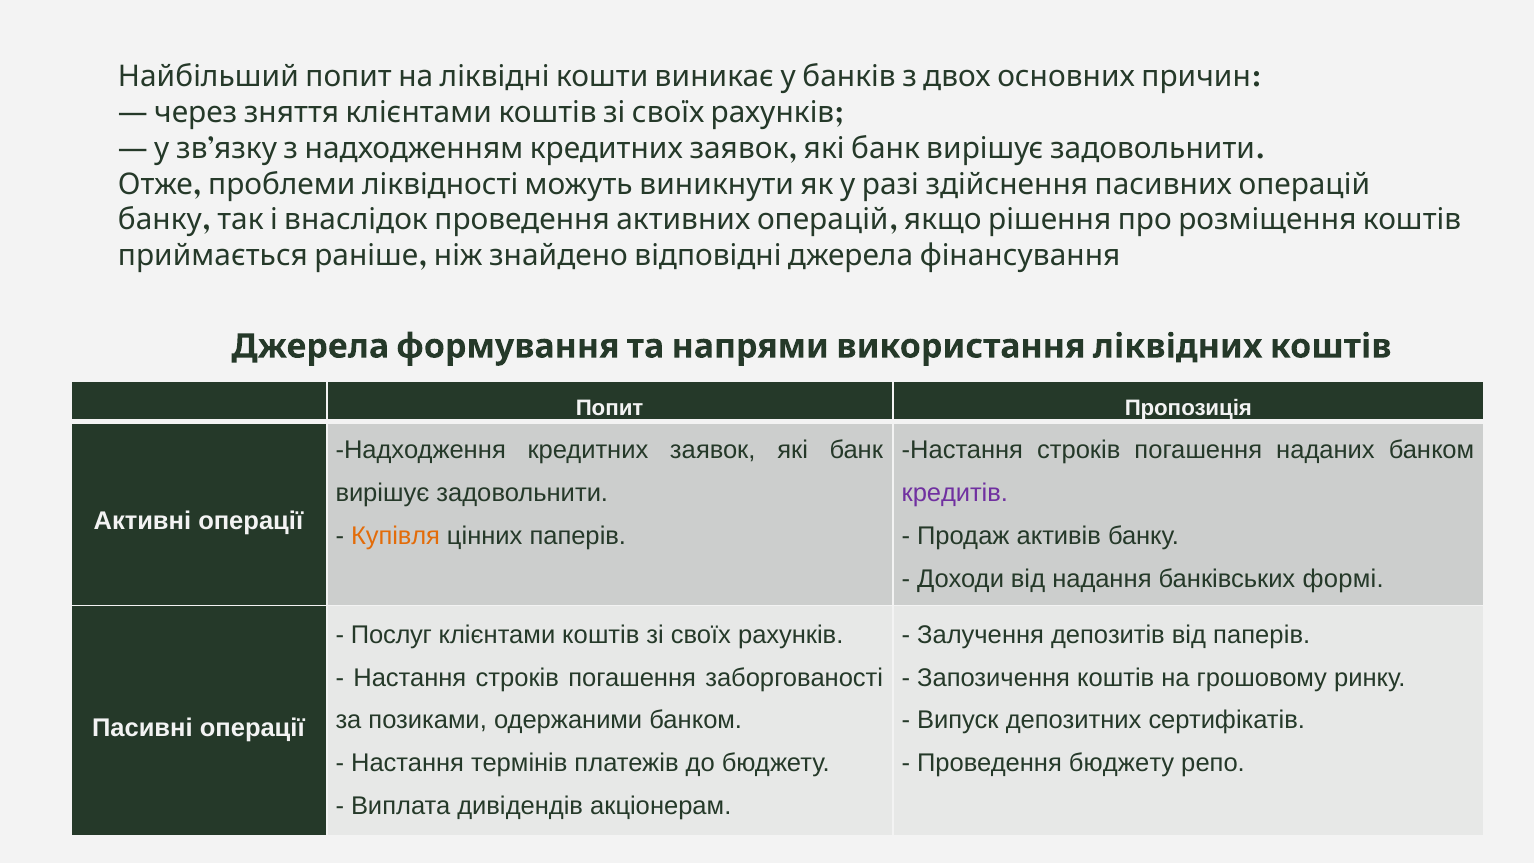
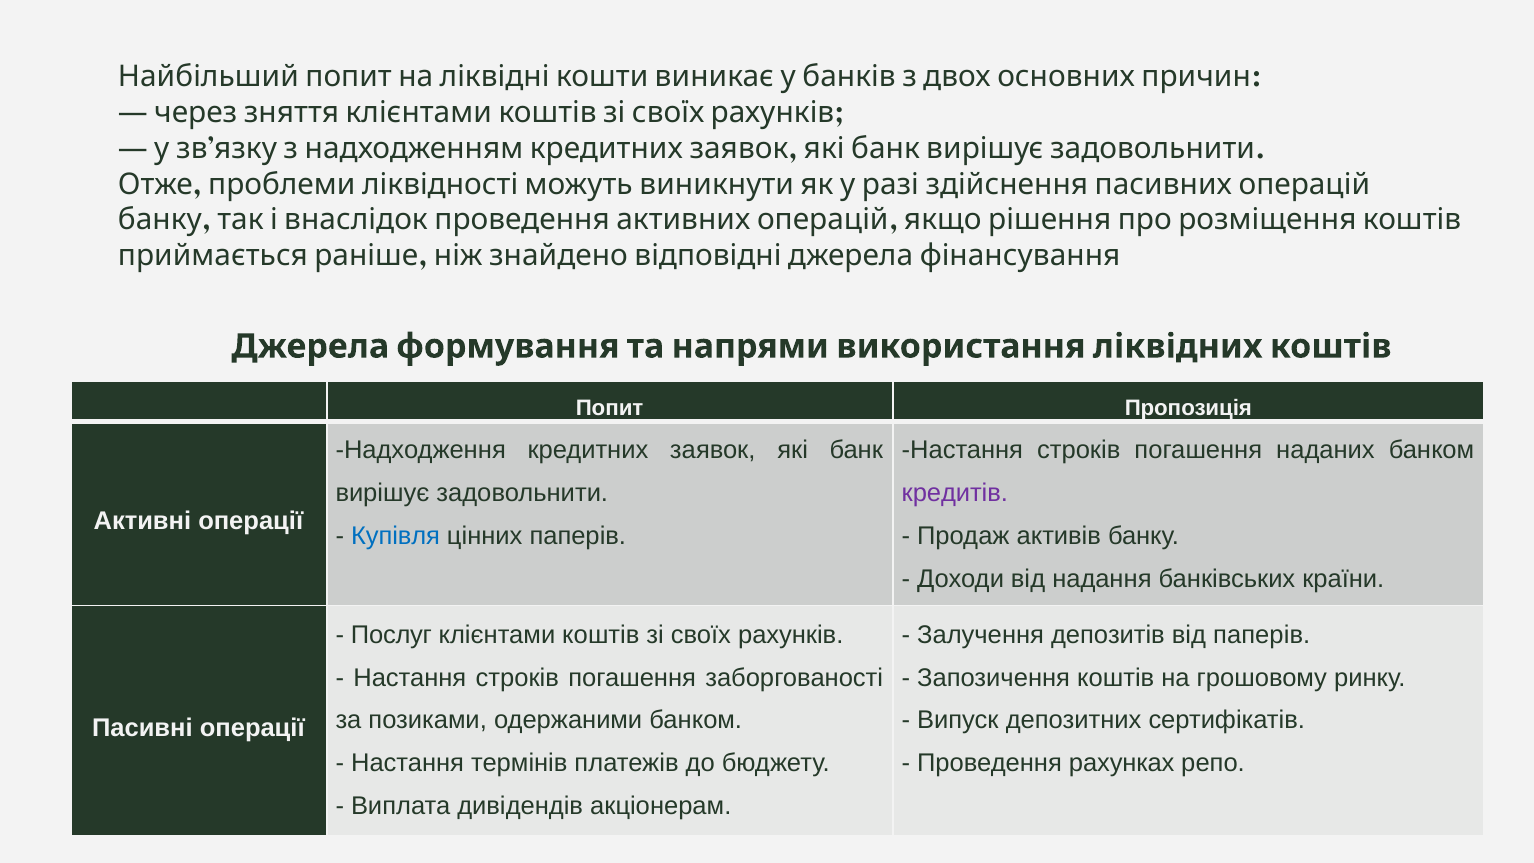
Купівля colour: orange -> blue
формі: формі -> країни
Проведення бюджету: бюджету -> рахунках
